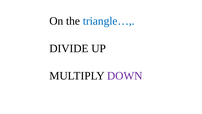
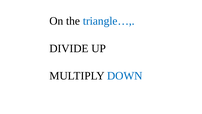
DOWN colour: purple -> blue
